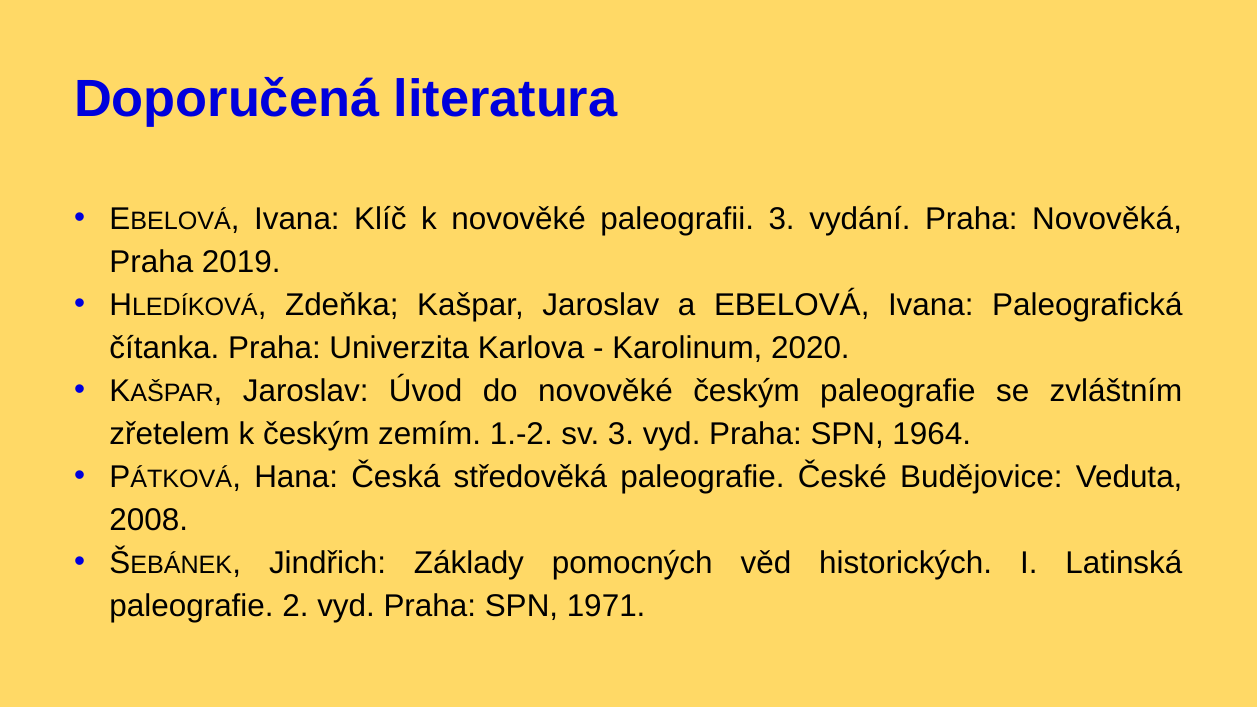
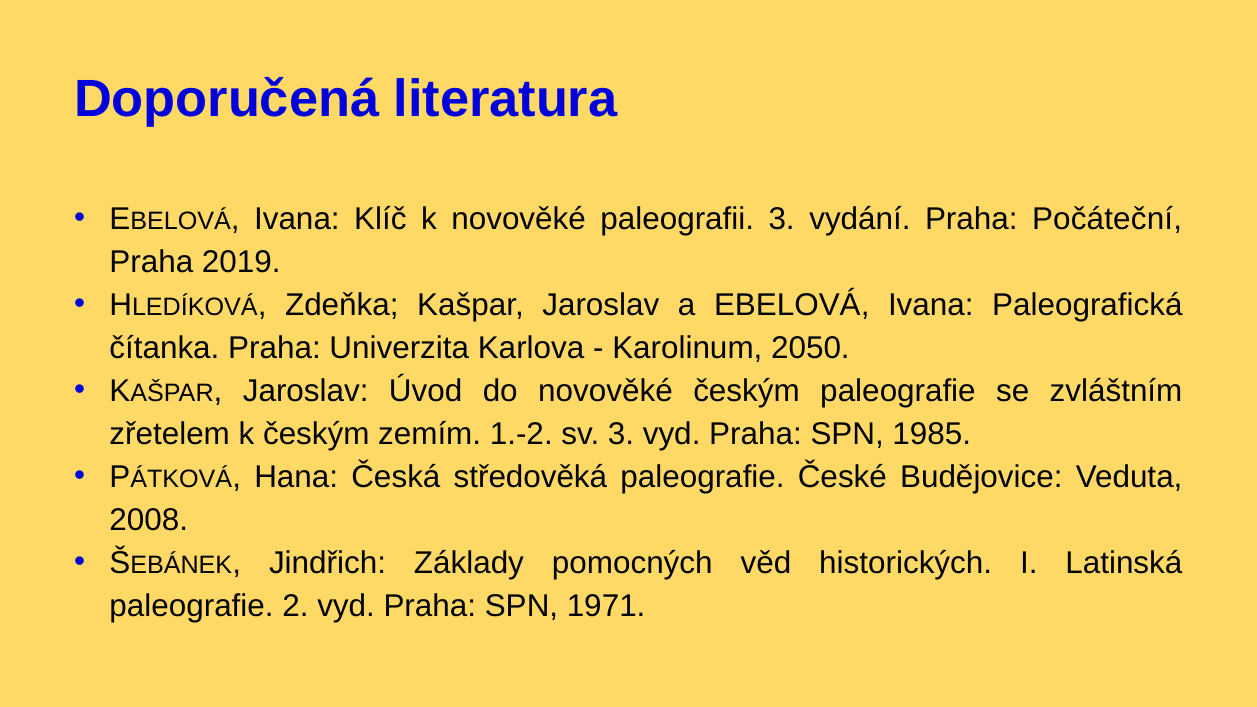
Novověká: Novověká -> Počáteční
2020: 2020 -> 2050
1964: 1964 -> 1985
